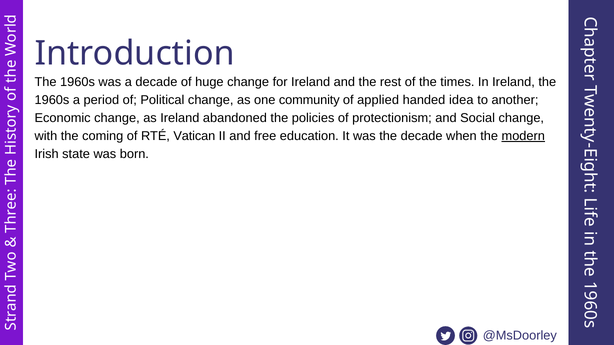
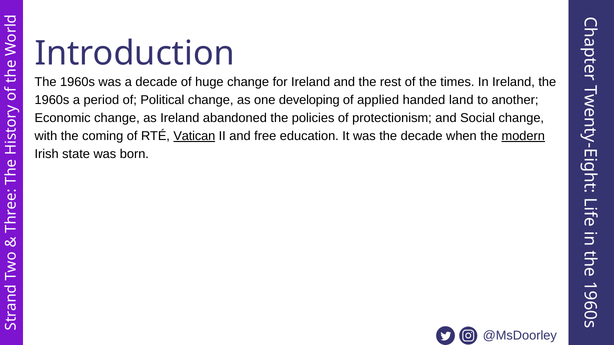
community: community -> developing
idea: idea -> land
Vatican underline: none -> present
